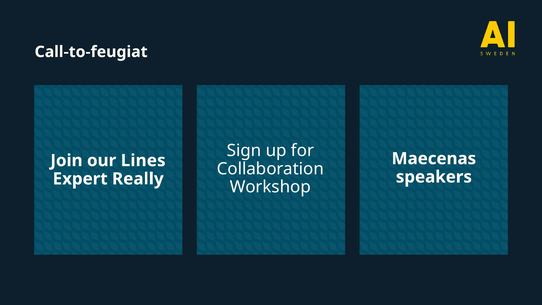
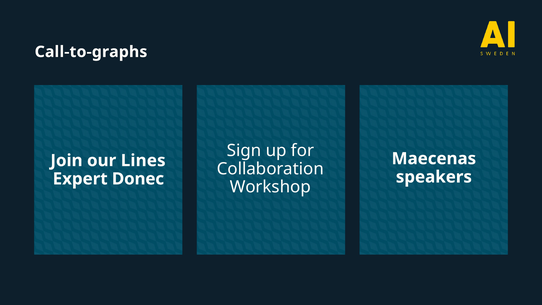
Call-to-feugiat: Call-to-feugiat -> Call-to-graphs
Really: Really -> Donec
